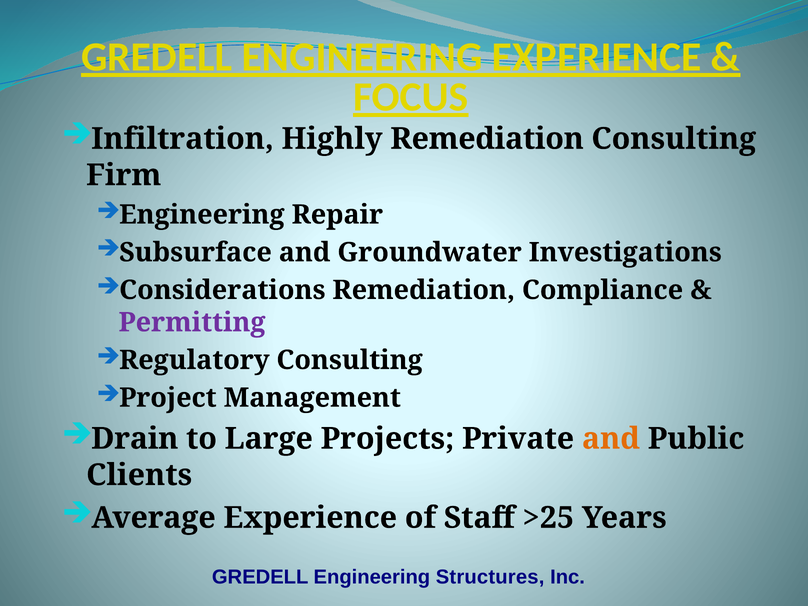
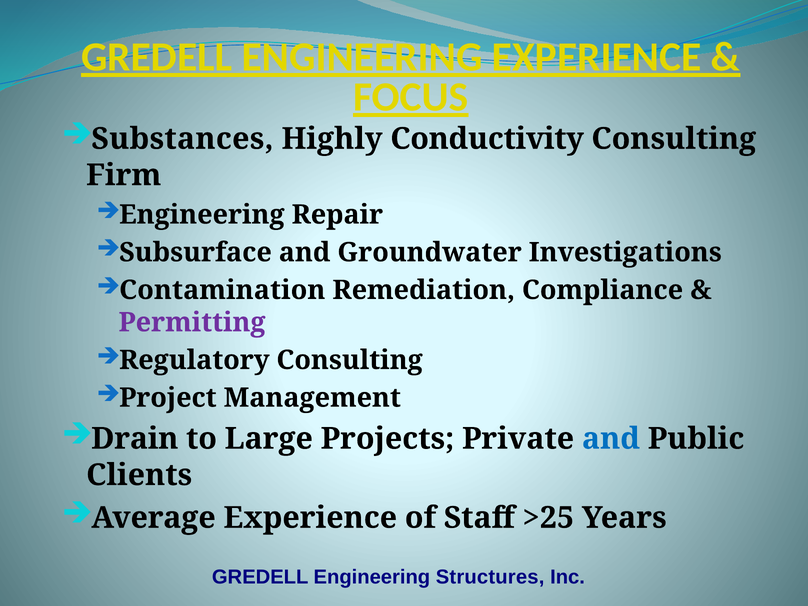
Infiltration: Infiltration -> Substances
Highly Remediation: Remediation -> Conductivity
Considerations: Considerations -> Contamination
and at (611, 439) colour: orange -> blue
